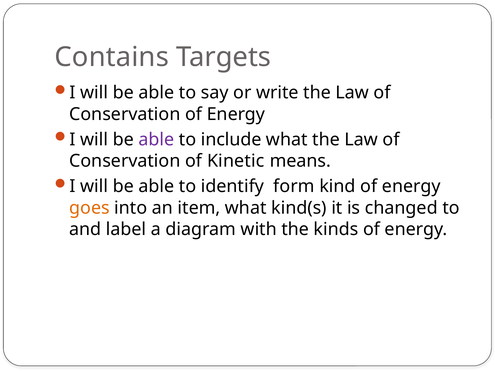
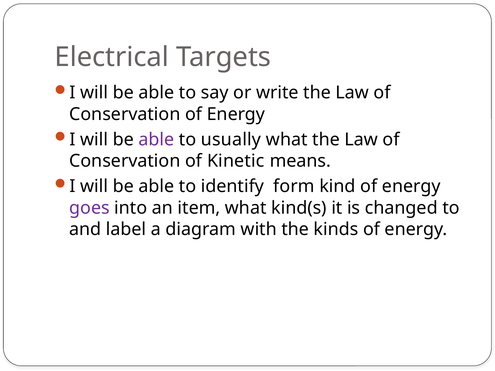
Contains: Contains -> Electrical
include: include -> usually
goes colour: orange -> purple
